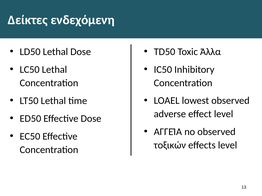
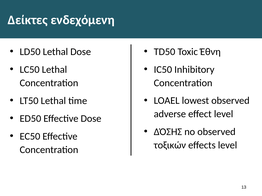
Άλλα: Άλλα -> Έθνη
ΑΓΓΕΊΑ: ΑΓΓΕΊΑ -> ΔΌΣΗΣ
